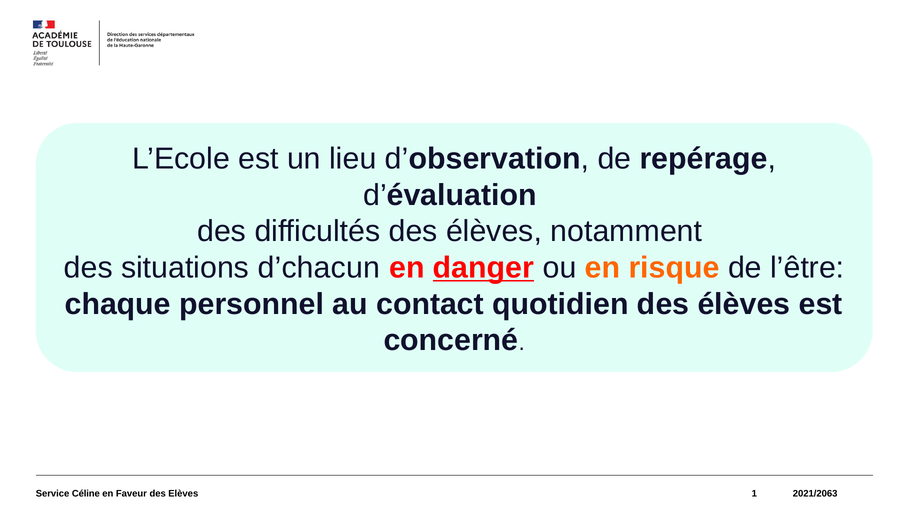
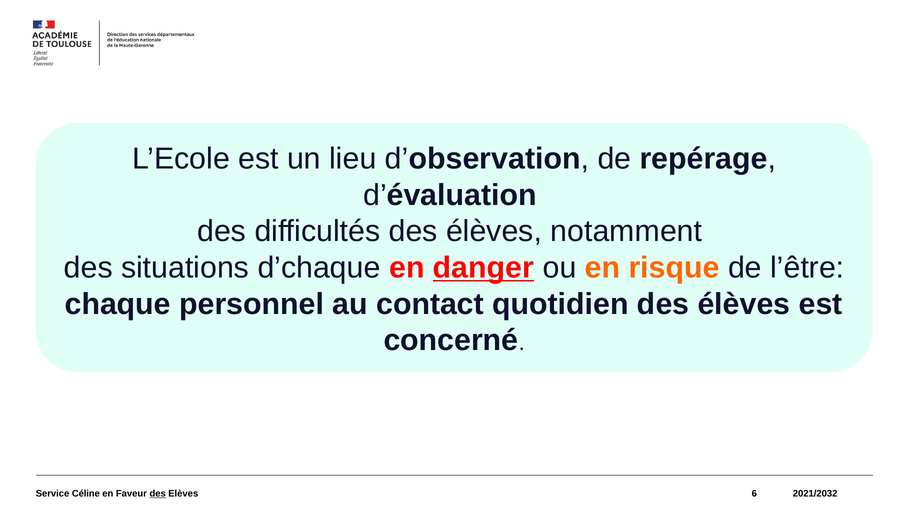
d’chacun: d’chacun -> d’chaque
des at (158, 494) underline: none -> present
1: 1 -> 6
2021/2063: 2021/2063 -> 2021/2032
